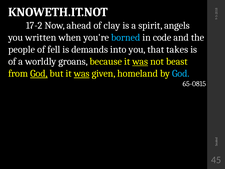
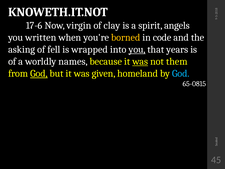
17-2: 17-2 -> 17-6
ahead: ahead -> virgin
borned colour: light blue -> yellow
people: people -> asking
demands: demands -> wrapped
you at (137, 49) underline: none -> present
takes: takes -> years
groans: groans -> names
beast: beast -> them
was at (82, 73) underline: present -> none
